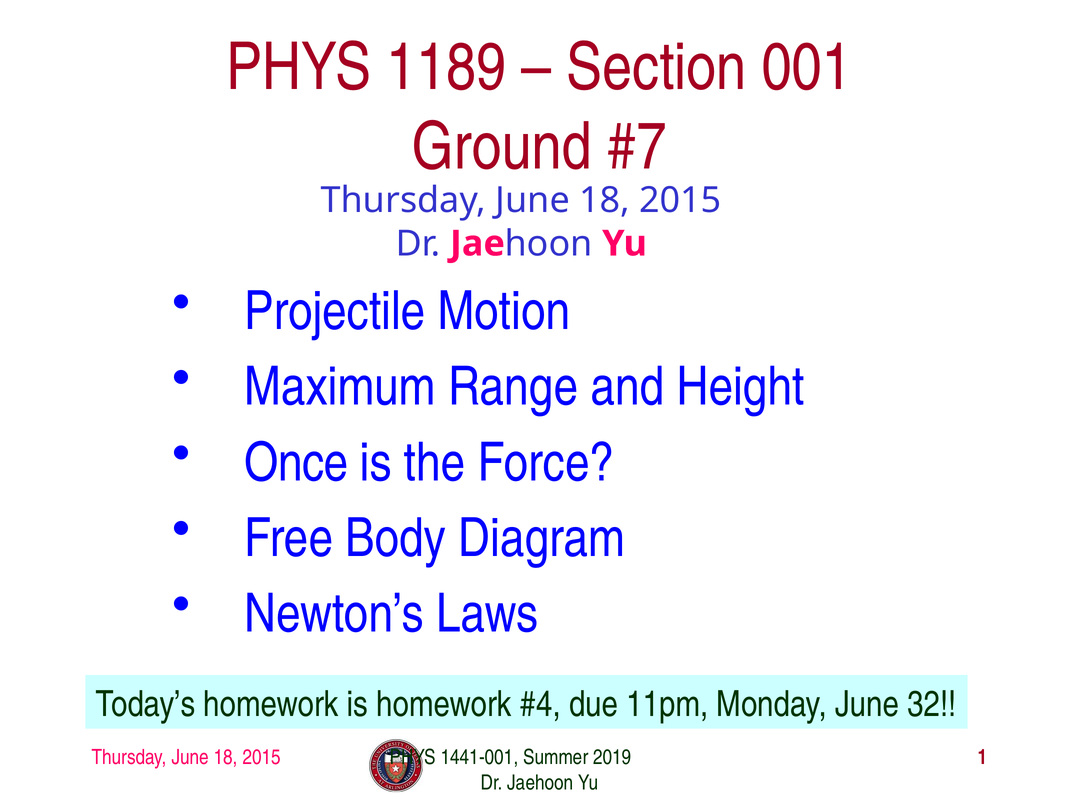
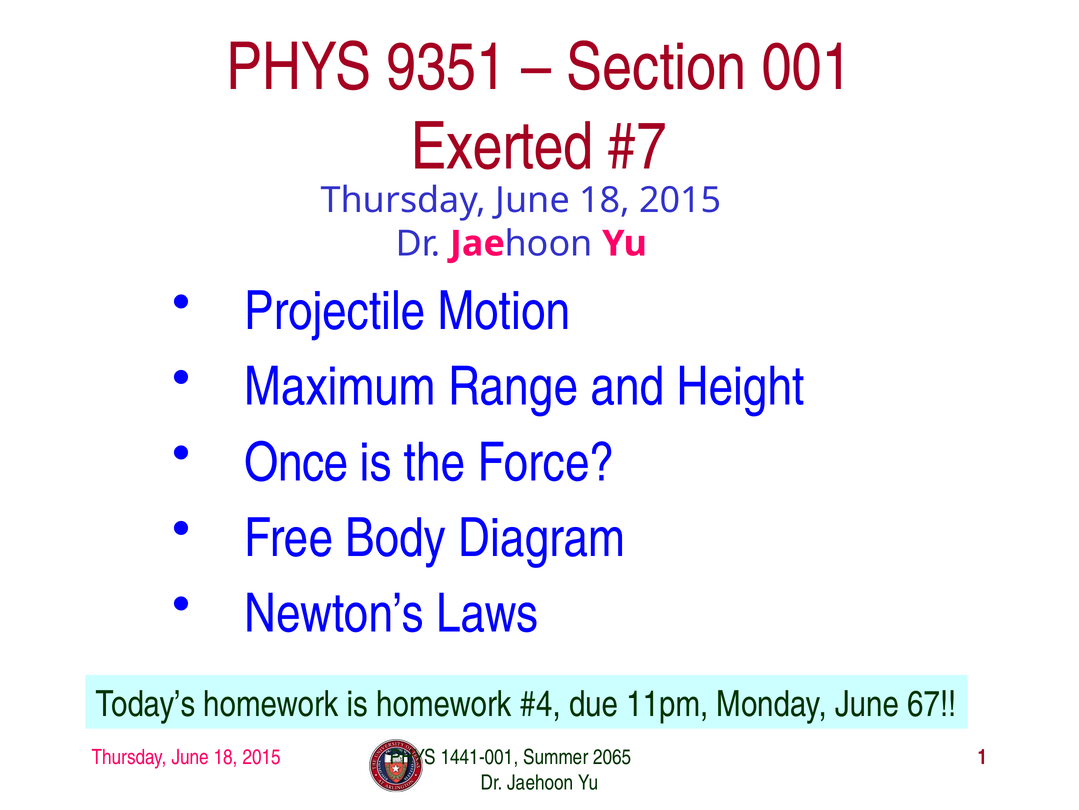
1189: 1189 -> 9351
Ground: Ground -> Exerted
32: 32 -> 67
2019: 2019 -> 2065
